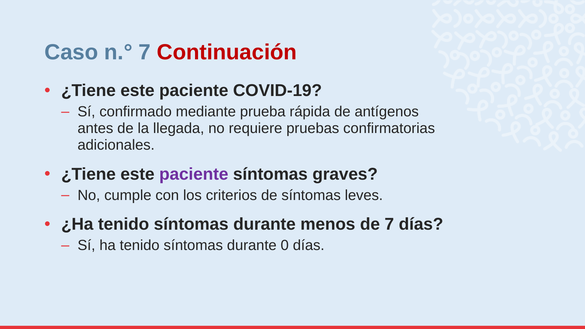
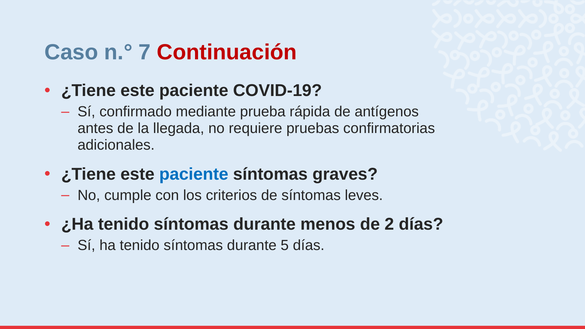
paciente at (194, 174) colour: purple -> blue
de 7: 7 -> 2
0: 0 -> 5
